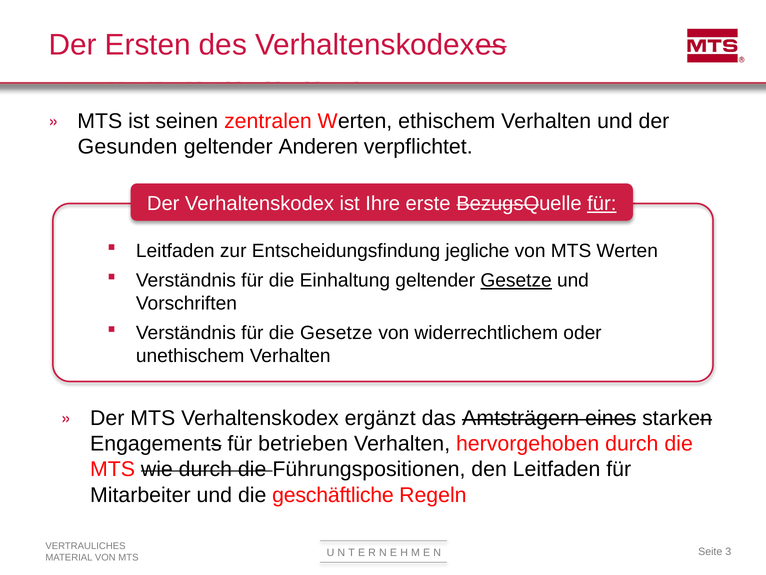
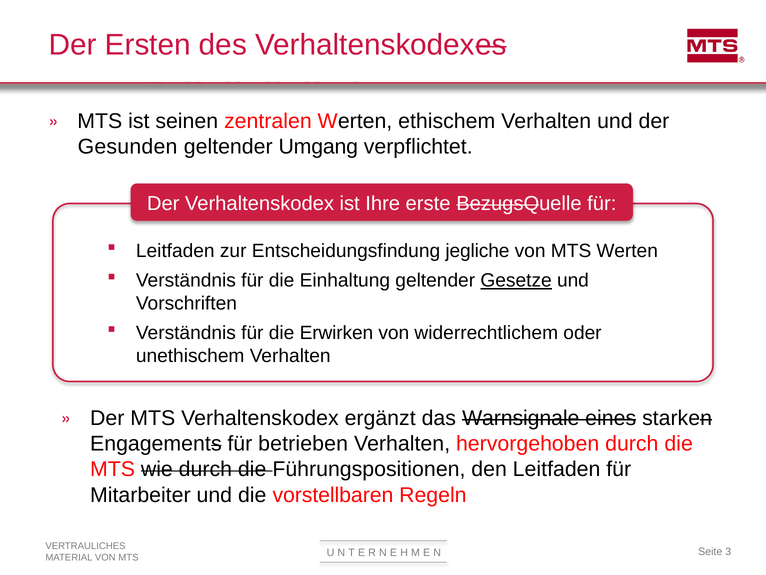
Anderen: Anderen -> Umgang
für at (602, 203) underline: present -> none
die Gesetze: Gesetze -> Erwirken
Amtsträgern: Amtsträgern -> Warnsignale
geschäftliche: geschäftliche -> vorstellbaren
